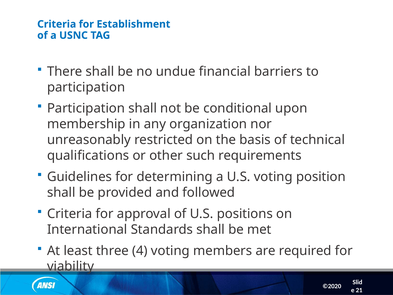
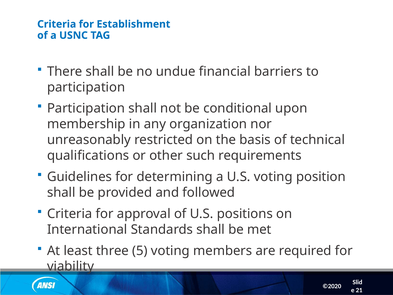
4: 4 -> 5
